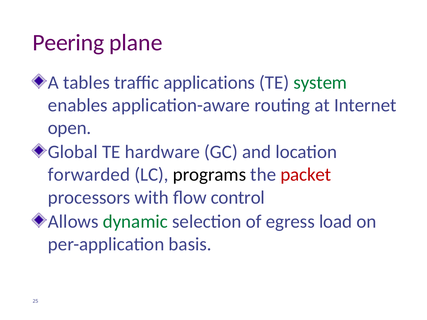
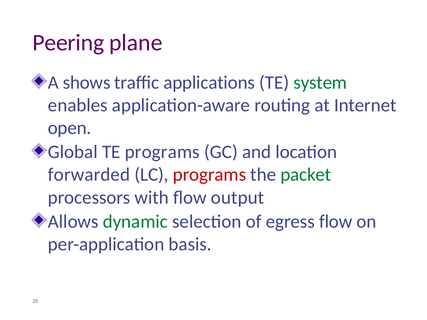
tables: tables -> shows
TE hardware: hardware -> programs
programs at (210, 175) colour: black -> red
packet colour: red -> green
control: control -> output
egress load: load -> flow
